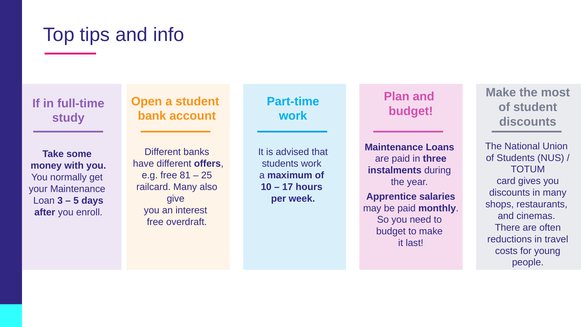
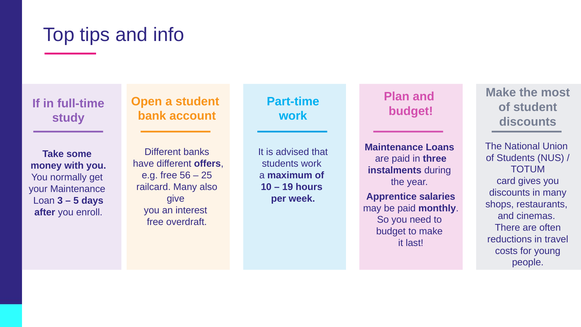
81: 81 -> 56
17: 17 -> 19
